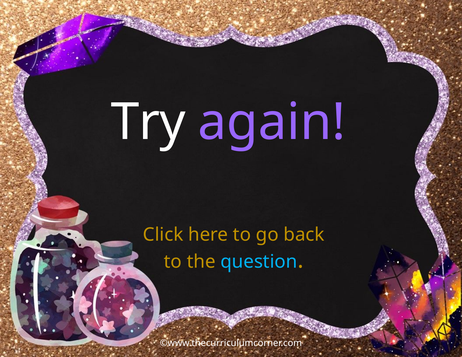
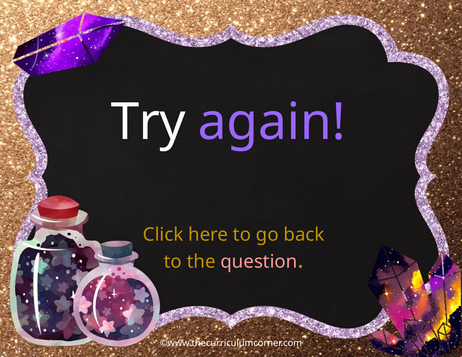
question colour: light blue -> pink
